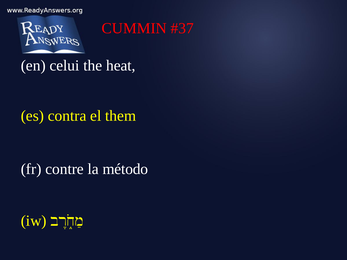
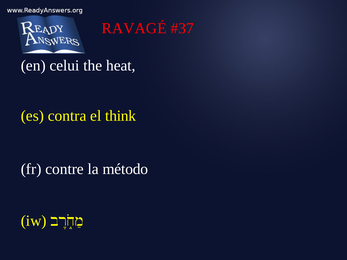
CUMMIN: CUMMIN -> RAVAGÉ
them: them -> think
